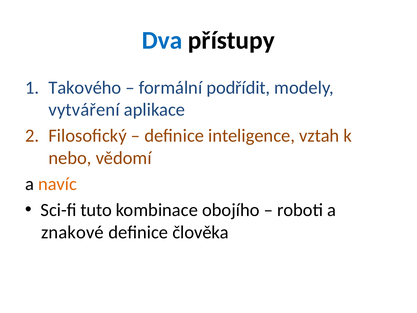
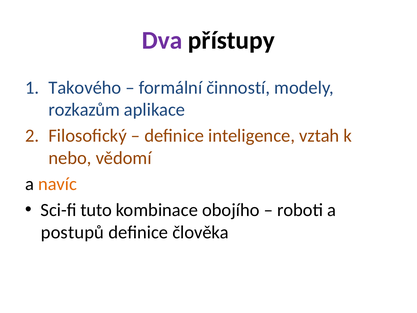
Dva colour: blue -> purple
podřídit: podřídit -> činností
vytváření: vytváření -> rozkazům
znakové: znakové -> postupů
